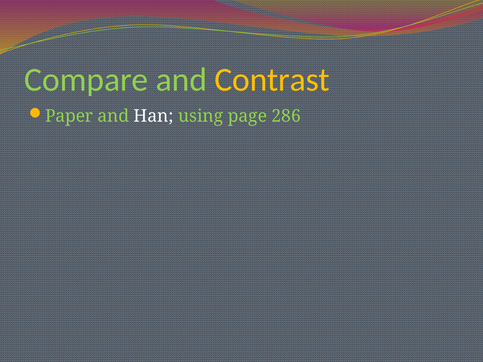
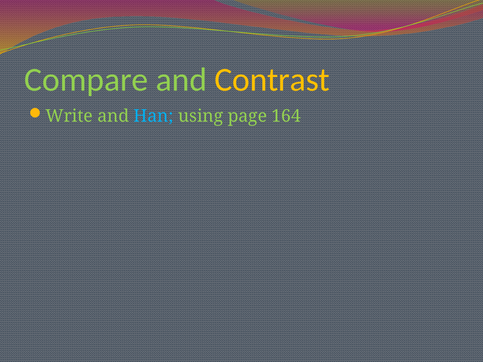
Paper: Paper -> Write
Han colour: white -> light blue
286: 286 -> 164
